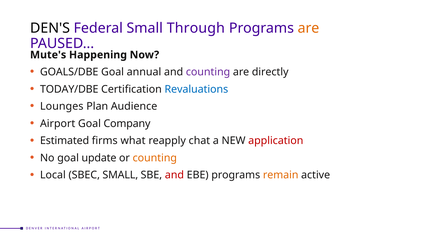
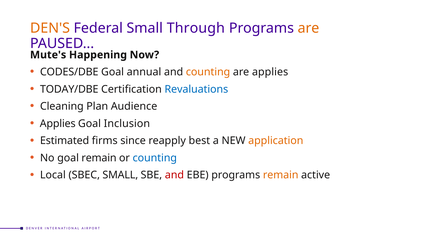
DEN'S colour: black -> orange
GOALS/DBE: GOALS/DBE -> CODES/DBE
counting at (208, 72) colour: purple -> orange
are directly: directly -> applies
Lounges: Lounges -> Cleaning
Airport at (58, 124): Airport -> Applies
Company: Company -> Inclusion
what: what -> since
chat: chat -> best
application colour: red -> orange
goal update: update -> remain
counting at (155, 158) colour: orange -> blue
